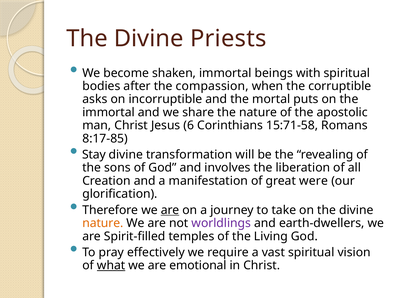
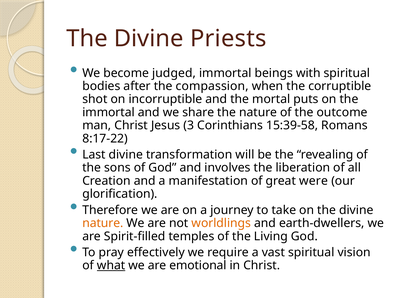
shaken: shaken -> judged
asks: asks -> shot
apostolic: apostolic -> outcome
6: 6 -> 3
15:71-58: 15:71-58 -> 15:39-58
8:17-85: 8:17-85 -> 8:17-22
Stay: Stay -> Last
are at (170, 210) underline: present -> none
worldlings colour: purple -> orange
